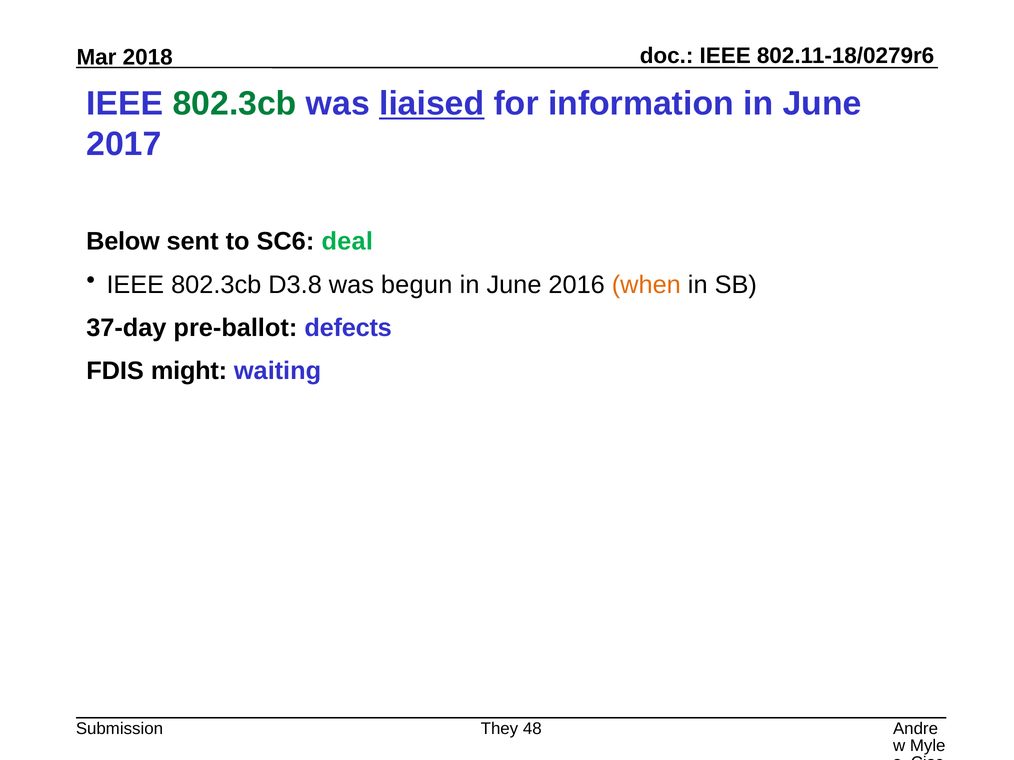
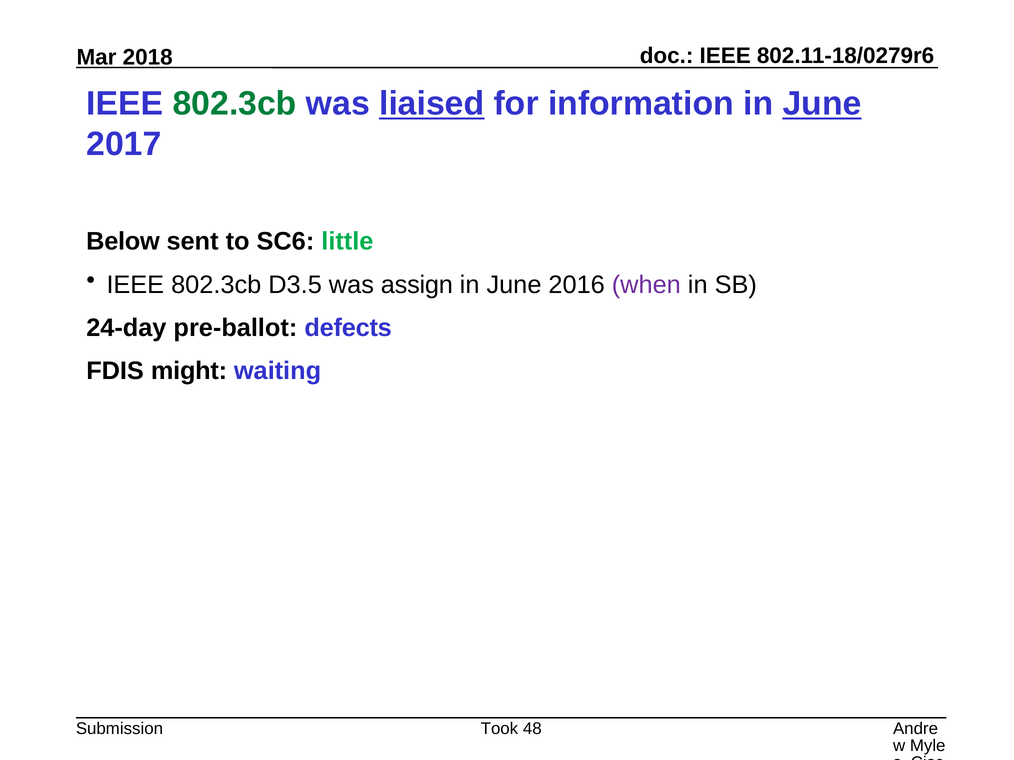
June at (822, 104) underline: none -> present
deal: deal -> little
D3.8: D3.8 -> D3.5
begun: begun -> assign
when colour: orange -> purple
37-day: 37-day -> 24-day
They: They -> Took
